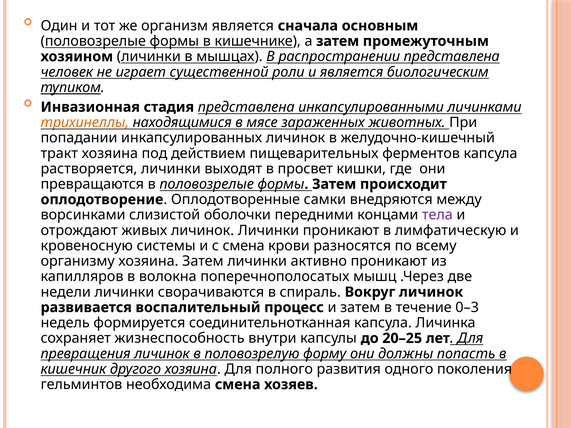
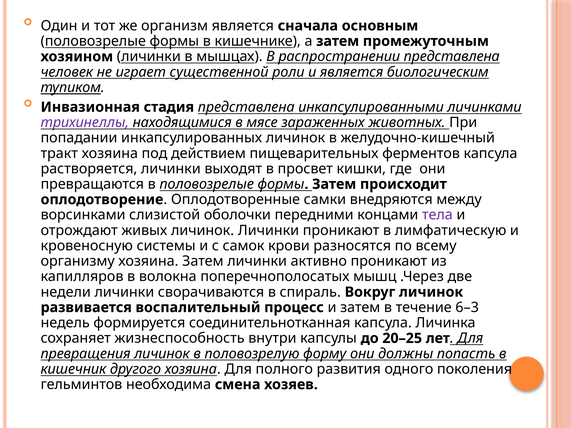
трихинеллы colour: orange -> purple
с смена: смена -> самок
0–3: 0–3 -> 6–3
